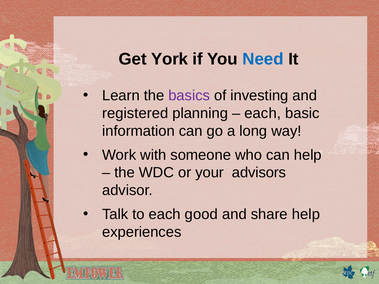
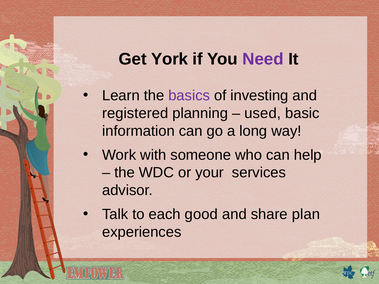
Need colour: blue -> purple
each at (263, 113): each -> used
advisors: advisors -> services
share help: help -> plan
